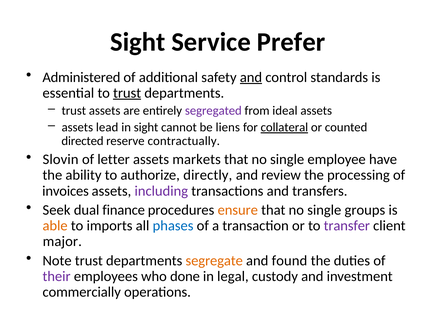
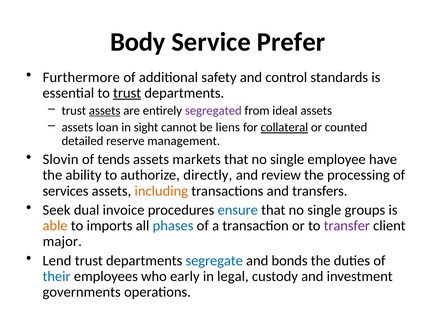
Sight at (138, 42): Sight -> Body
Administered: Administered -> Furthermore
and at (251, 77) underline: present -> none
assets at (105, 111) underline: none -> present
lead: lead -> loan
directed: directed -> detailed
contractually: contractually -> management
letter: letter -> tends
invoices: invoices -> services
including colour: purple -> orange
finance: finance -> invoice
ensure colour: orange -> blue
Note: Note -> Lend
segregate colour: orange -> blue
found: found -> bonds
their colour: purple -> blue
done: done -> early
commercially: commercially -> governments
